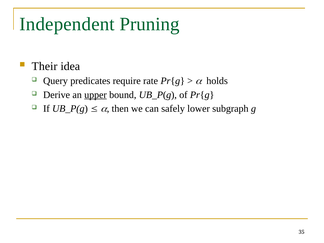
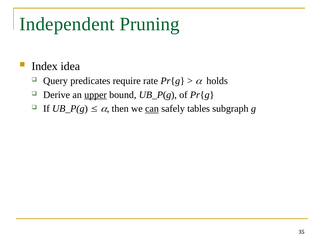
Their: Their -> Index
can underline: none -> present
lower: lower -> tables
